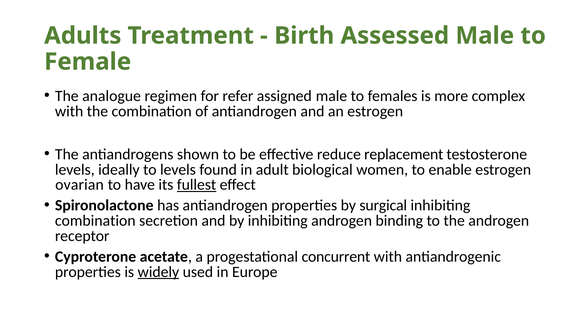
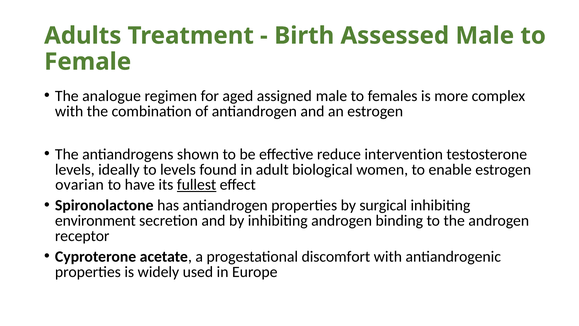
refer: refer -> aged
replacement: replacement -> intervention
combination at (95, 220): combination -> environment
concurrent: concurrent -> discomfort
widely underline: present -> none
